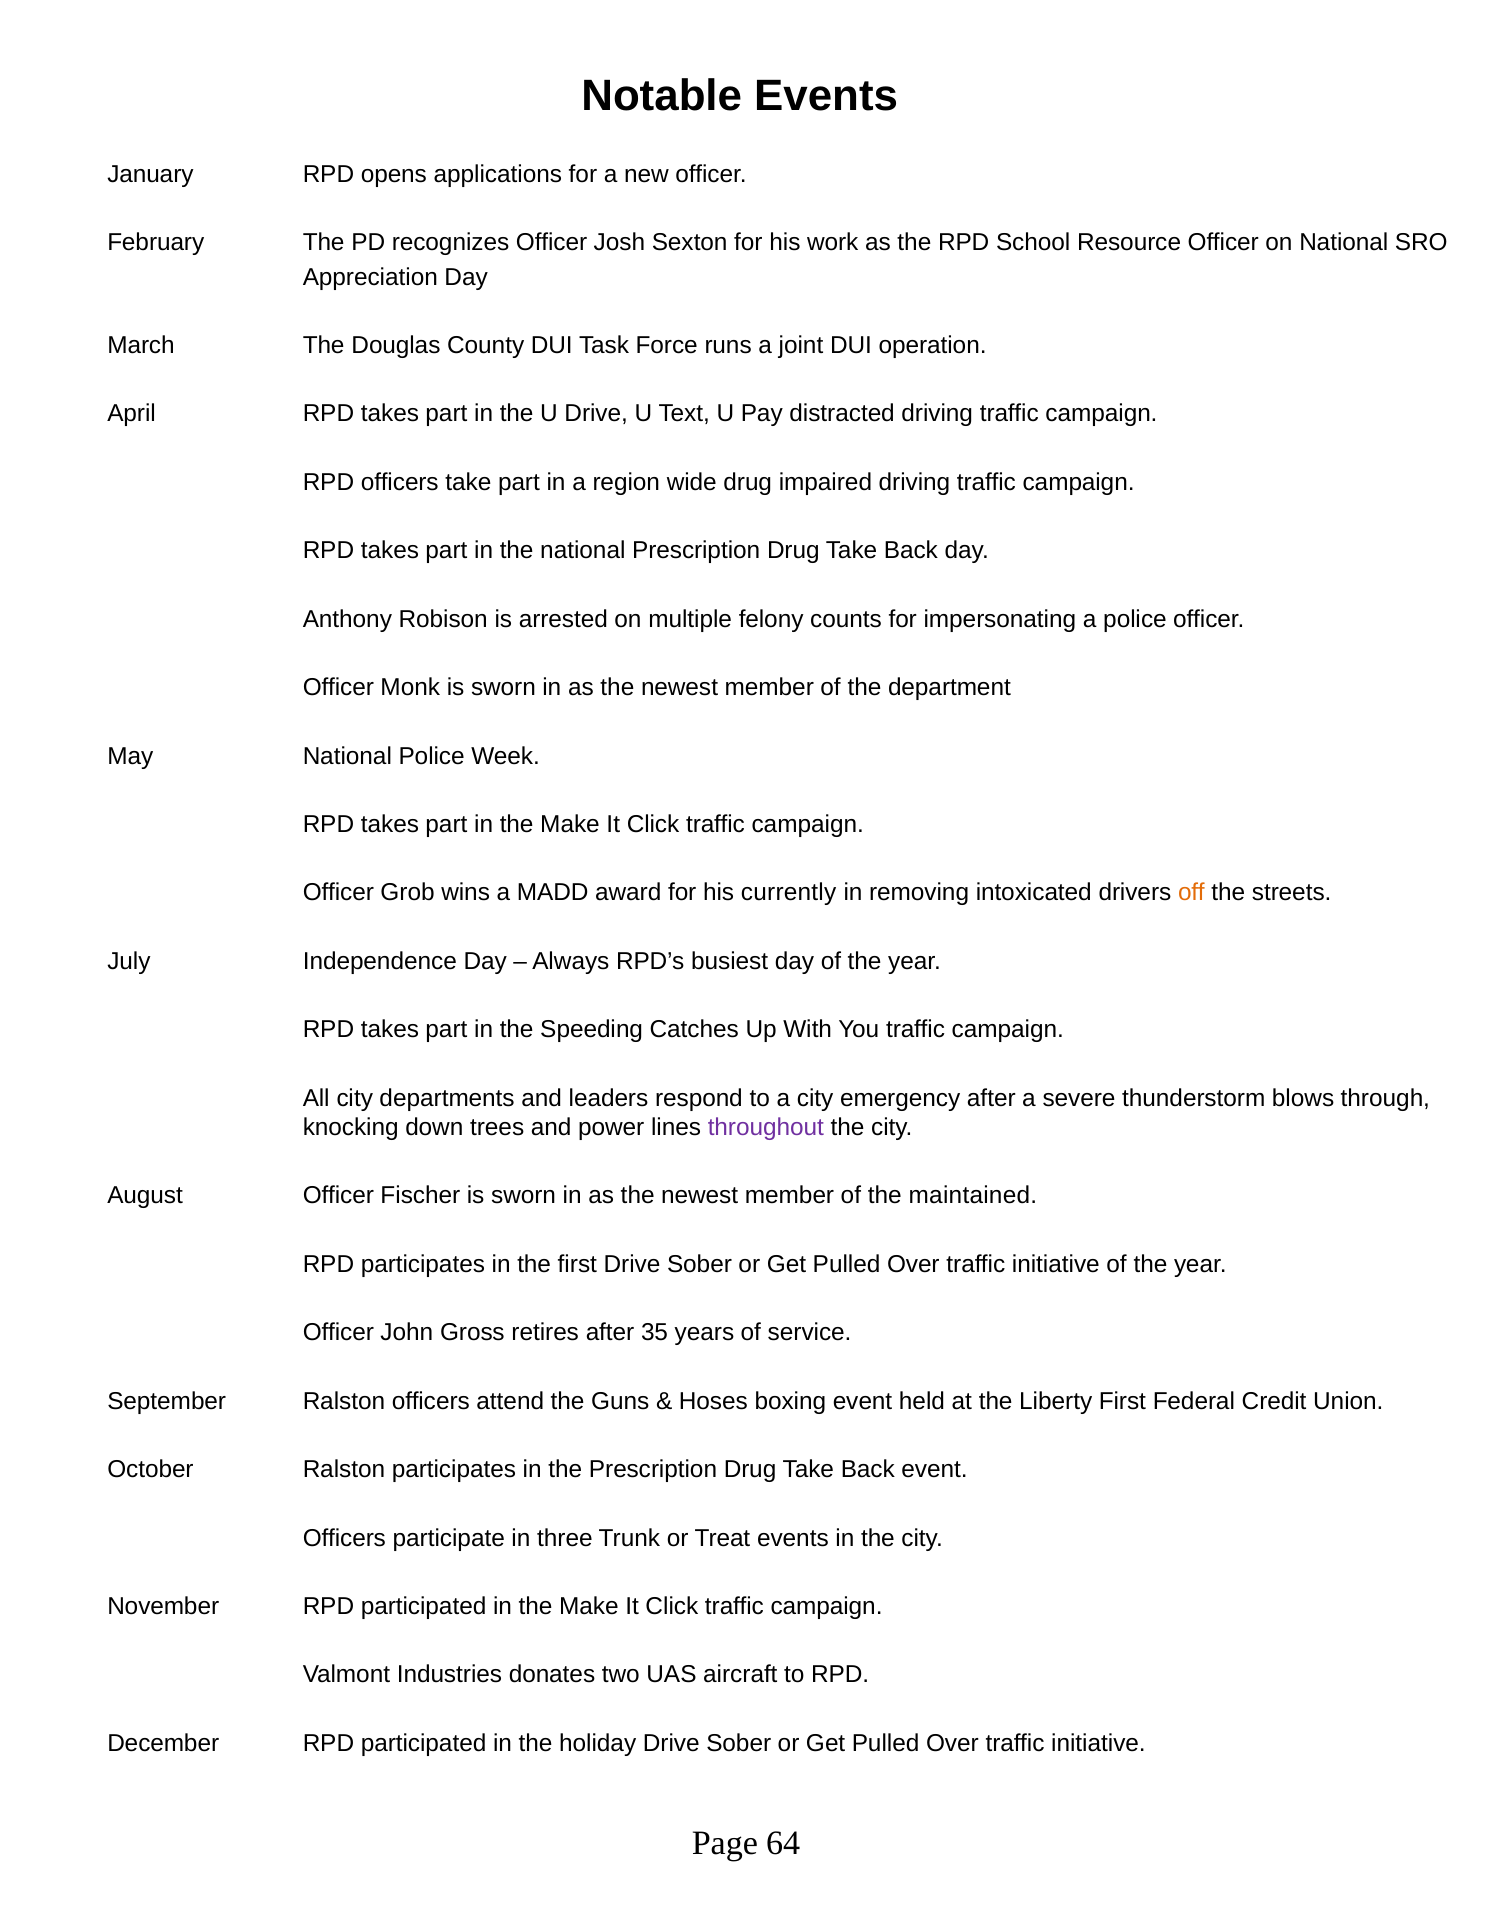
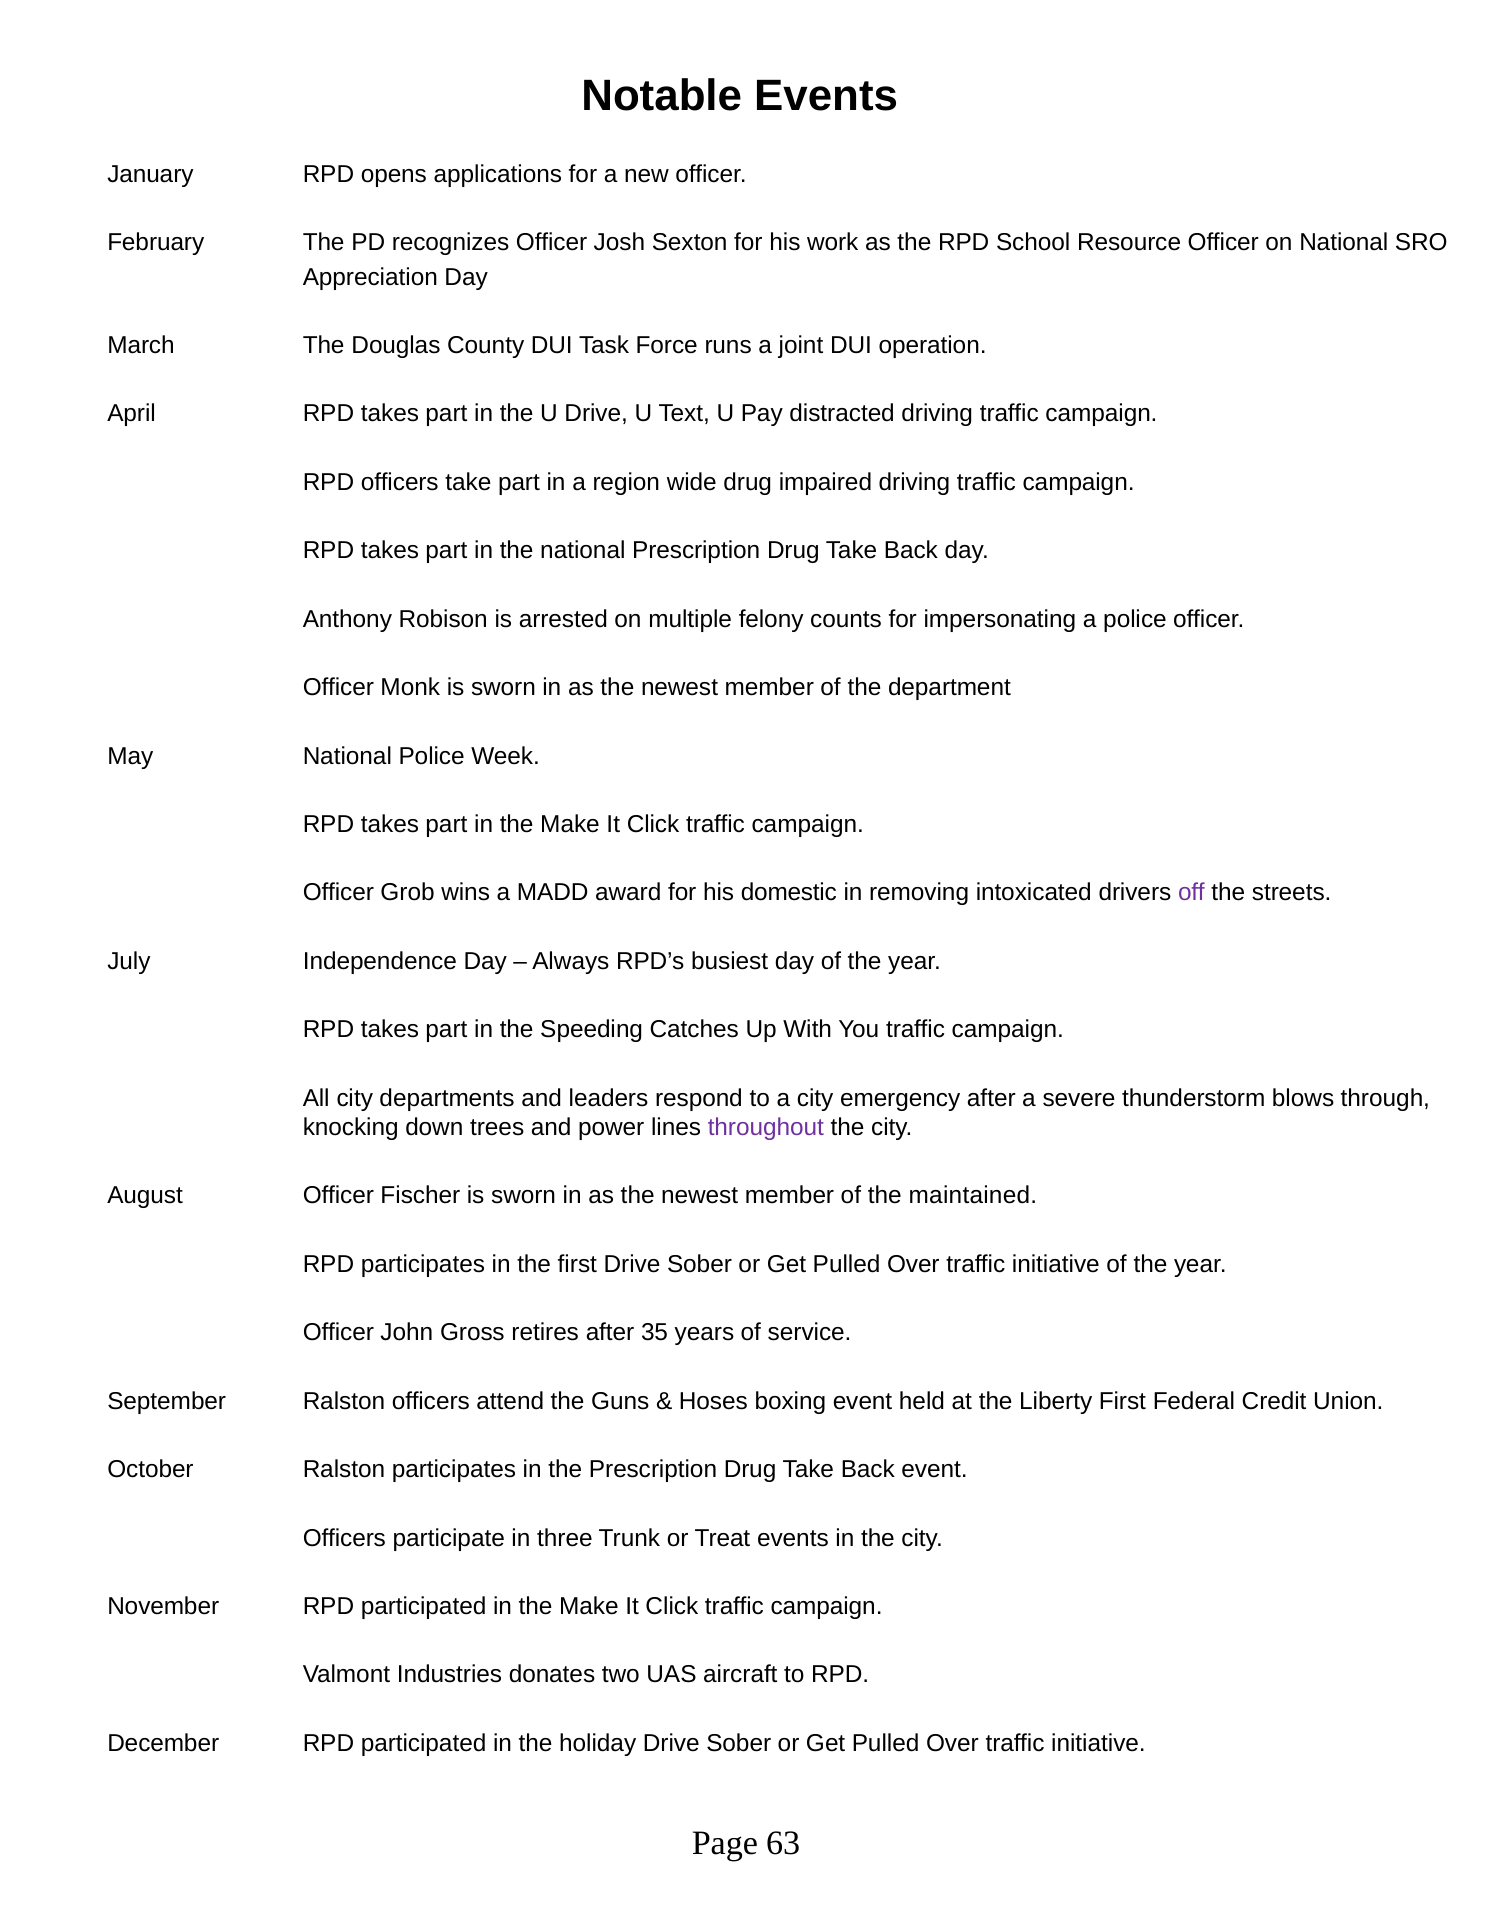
currently: currently -> domestic
off colour: orange -> purple
64: 64 -> 63
